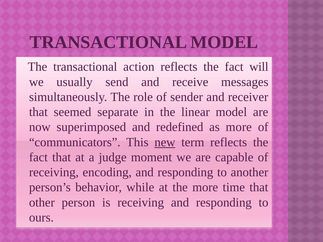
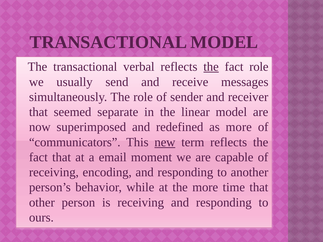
action: action -> verbal
the at (211, 67) underline: none -> present
fact will: will -> role
judge: judge -> email
